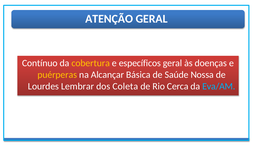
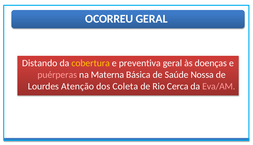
ATENÇÃO: ATENÇÃO -> OCORREU
Contínuo: Contínuo -> Distando
específicos: específicos -> preventiva
puérperas colour: yellow -> pink
Alcançar: Alcançar -> Materna
Lembrar: Lembrar -> Atenção
Eva/AM colour: light blue -> pink
